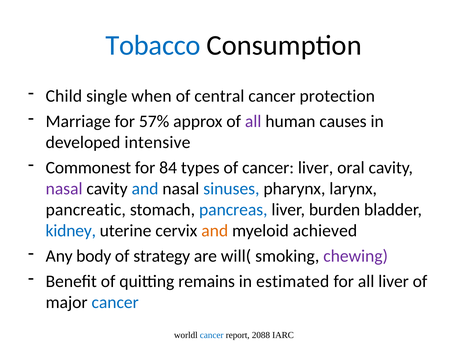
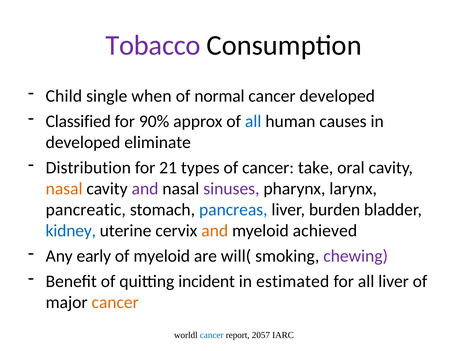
Tobacco colour: blue -> purple
central: central -> normal
cancer protection: protection -> developed
Marriage: Marriage -> Classified
57%: 57% -> 90%
all at (253, 121) colour: purple -> blue
intensive: intensive -> eliminate
Commonest: Commonest -> Distribution
84: 84 -> 21
cancer liver: liver -> take
nasal at (64, 189) colour: purple -> orange
and at (145, 189) colour: blue -> purple
sinuses colour: blue -> purple
body: body -> early
of strategy: strategy -> myeloid
remains: remains -> incident
cancer at (115, 302) colour: blue -> orange
2088: 2088 -> 2057
